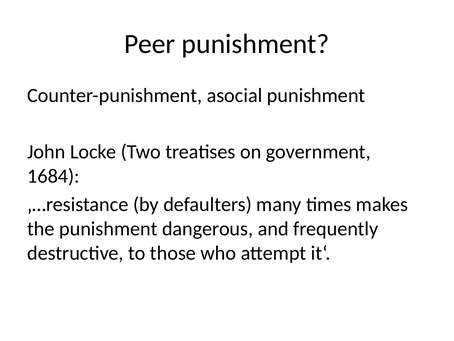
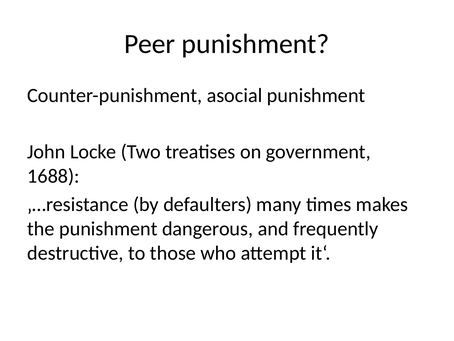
1684: 1684 -> 1688
